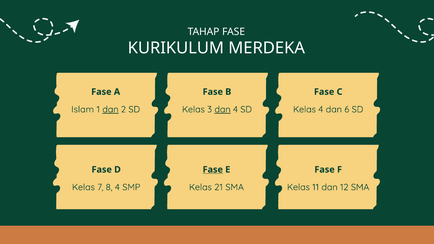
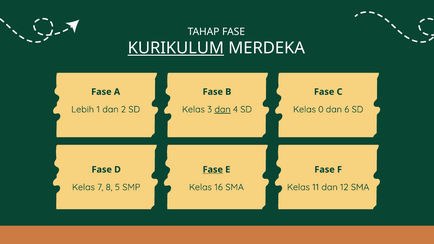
KURIKULUM underline: none -> present
Islam: Islam -> Lebih
dan at (110, 109) underline: present -> none
Kelas 4: 4 -> 0
8 4: 4 -> 5
21: 21 -> 16
